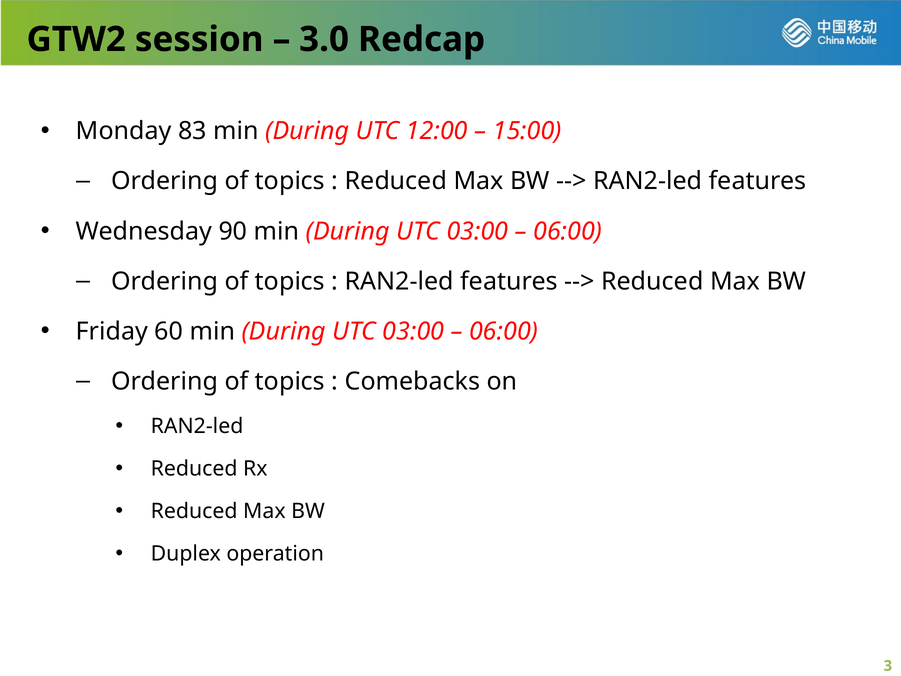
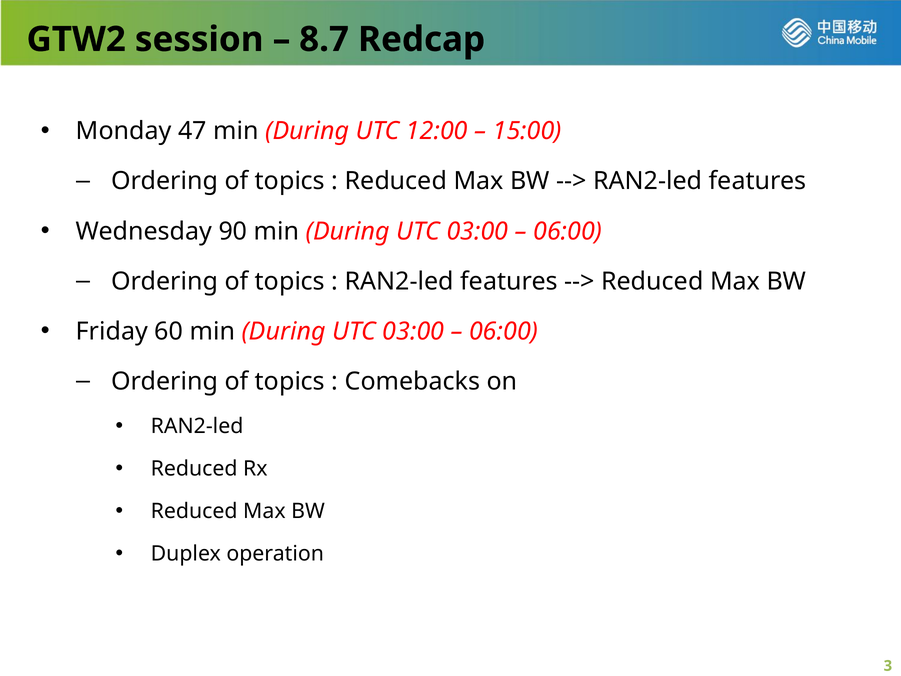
3.0: 3.0 -> 8.7
83: 83 -> 47
